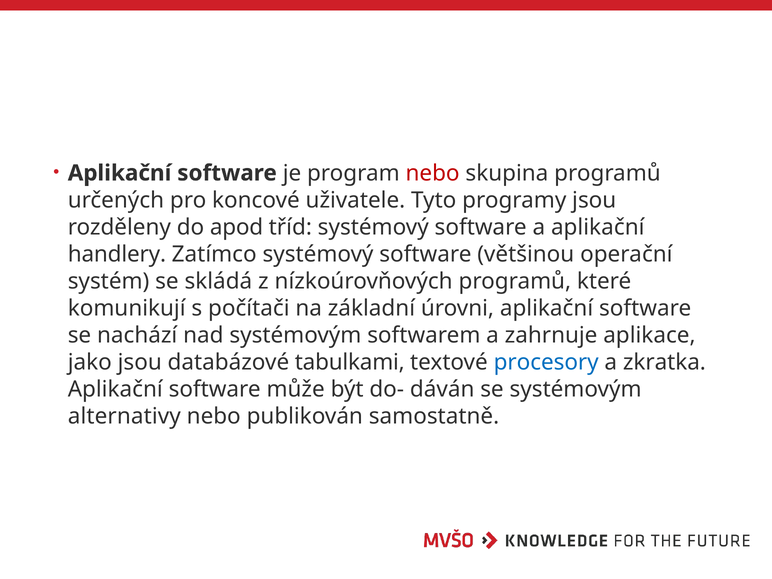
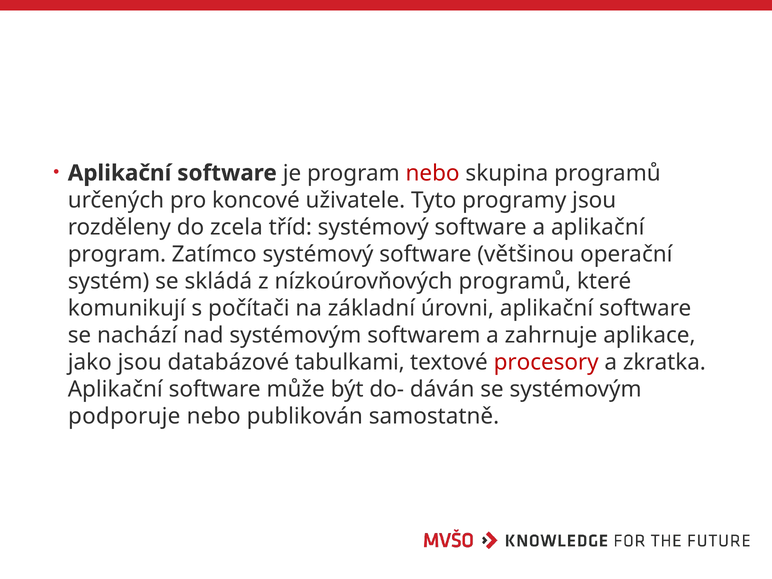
apod: apod -> zcela
handlery at (117, 254): handlery -> program
procesory colour: blue -> red
alternativy: alternativy -> podporuje
